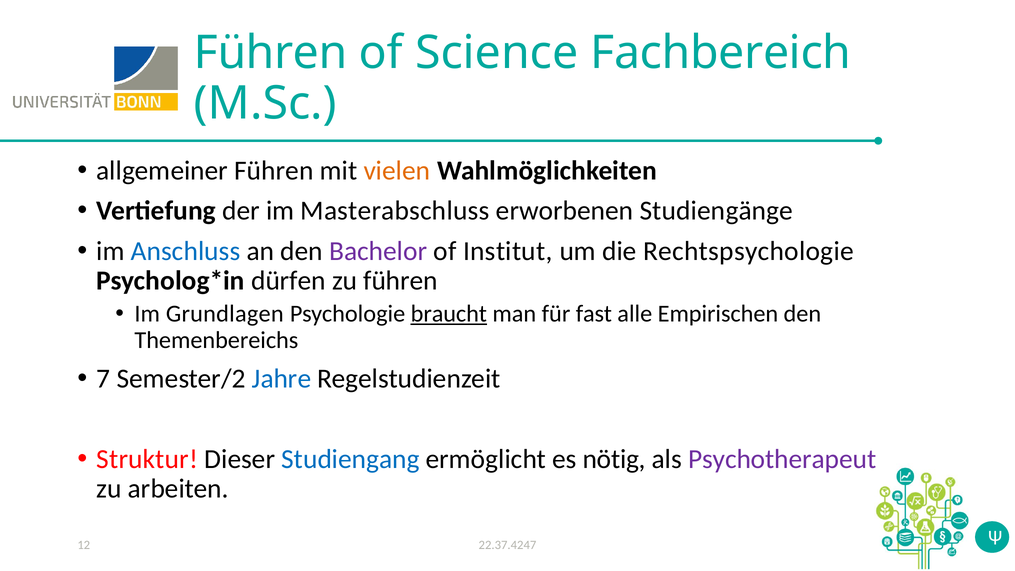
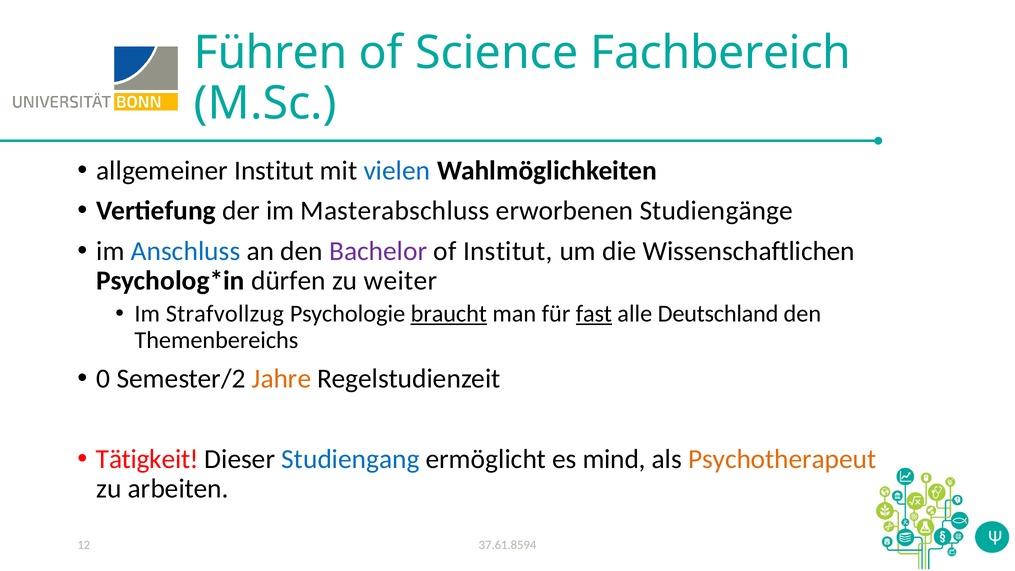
allgemeiner Führen: Führen -> Institut
vielen colour: orange -> blue
Rechtspsychologie: Rechtspsychologie -> Wissenschaftlichen
zu führen: führen -> weiter
Grundlagen: Grundlagen -> Strafvollzug
fast underline: none -> present
Empirischen: Empirischen -> Deutschland
7: 7 -> 0
Jahre colour: blue -> orange
Struktur: Struktur -> Tätigkeit
nötig: nötig -> mind
Psychotherapeut colour: purple -> orange
22.37.4247: 22.37.4247 -> 37.61.8594
